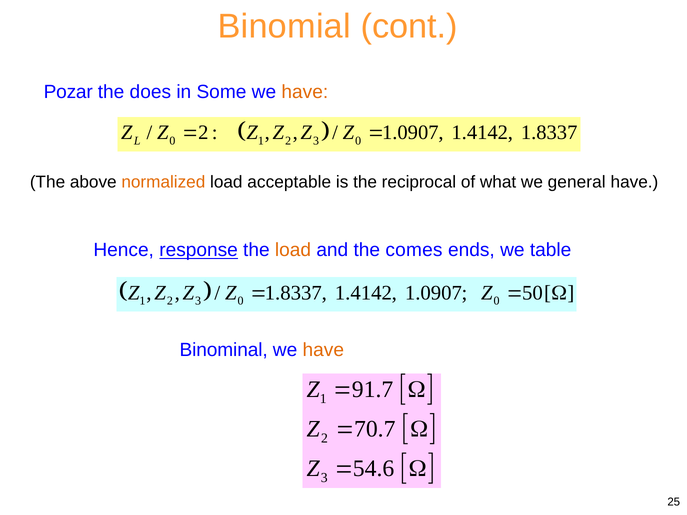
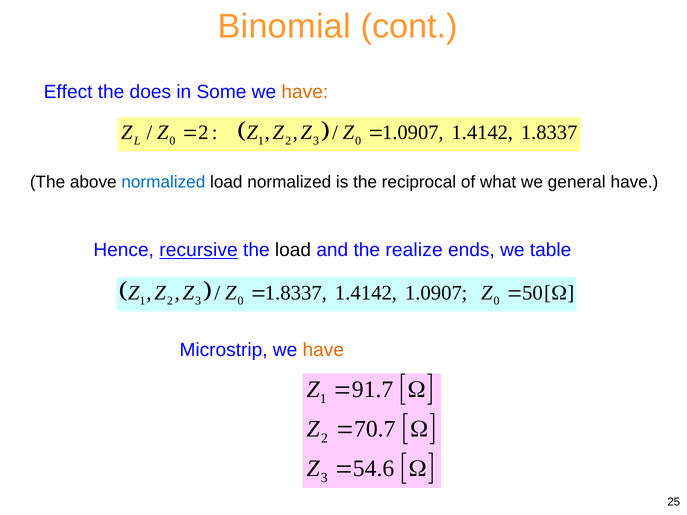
Pozar: Pozar -> Effect
normalized at (163, 182) colour: orange -> blue
load acceptable: acceptable -> normalized
response: response -> recursive
load at (293, 250) colour: orange -> black
comes: comes -> realize
Binominal: Binominal -> Microstrip
